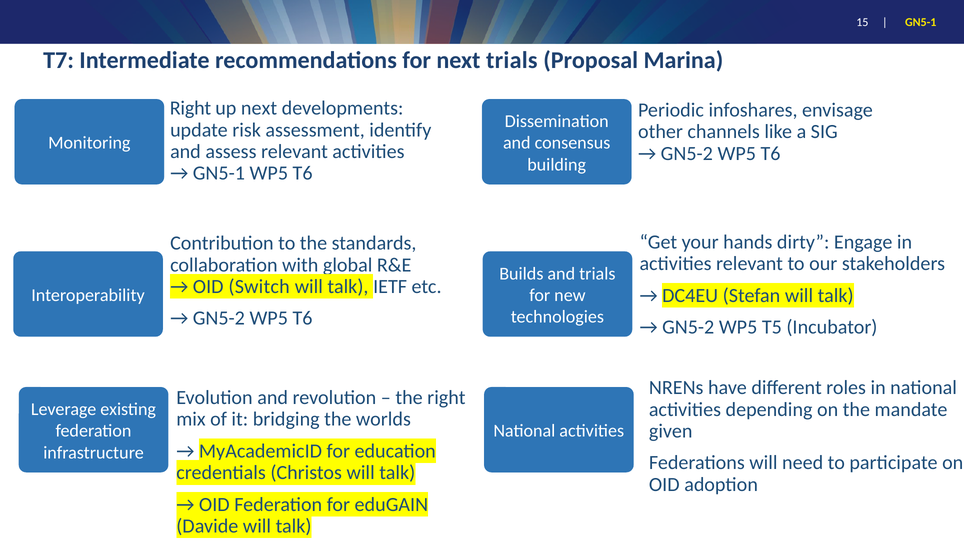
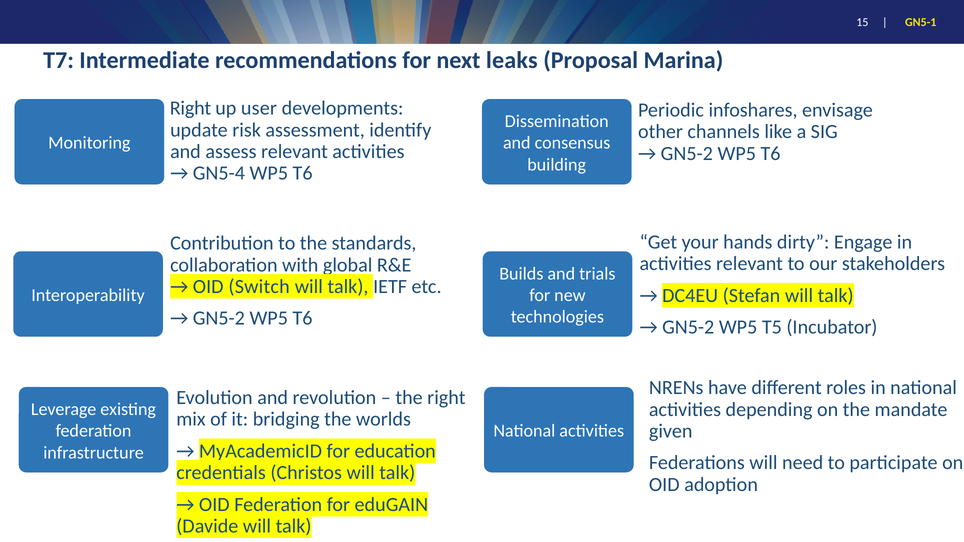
next trials: trials -> leaks
up next: next -> user
GN5-1 at (219, 173): GN5-1 -> GN5-4
